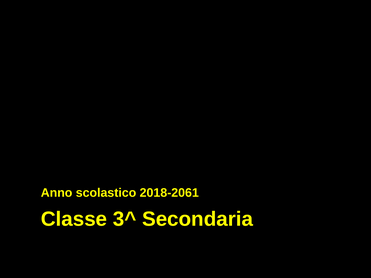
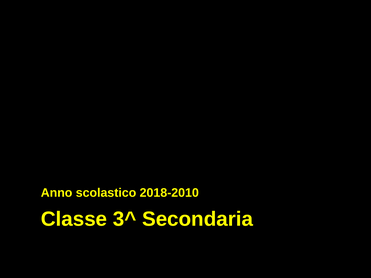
2018-2061: 2018-2061 -> 2018-2010
